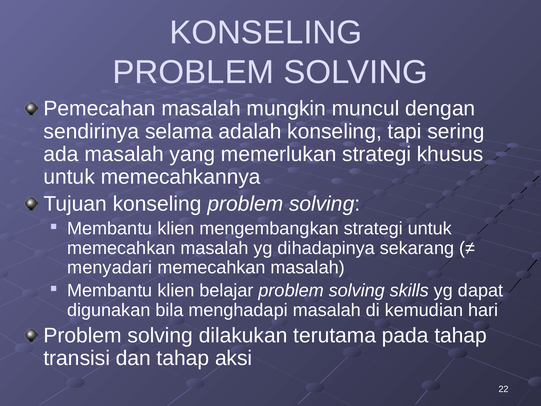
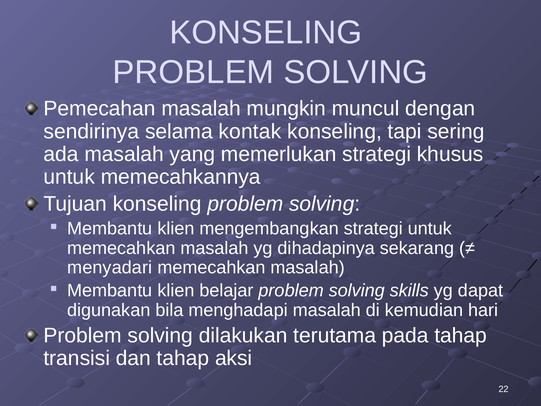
adalah: adalah -> kontak
